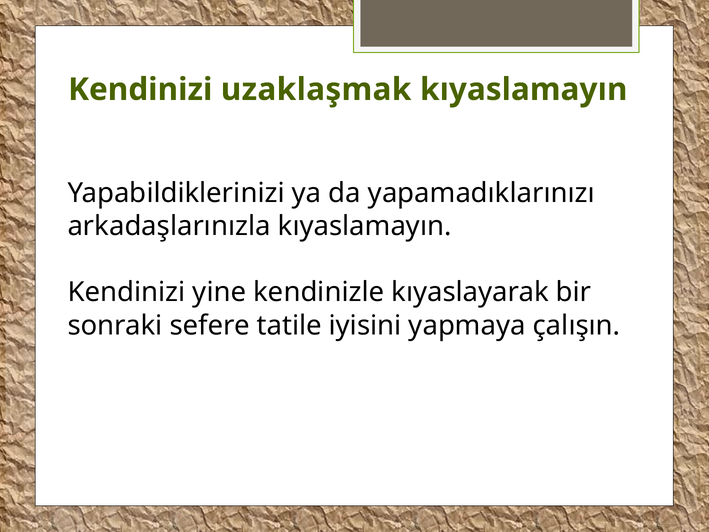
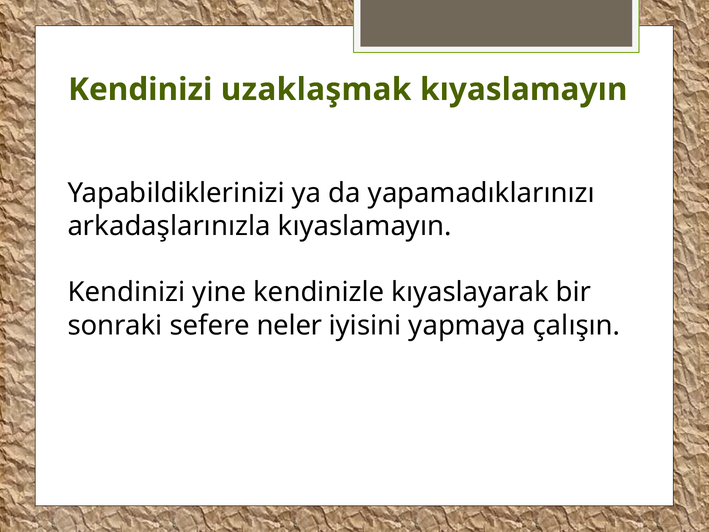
tatile: tatile -> neler
